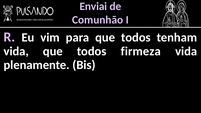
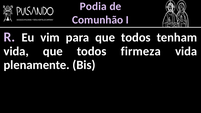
Enviai: Enviai -> Podia
